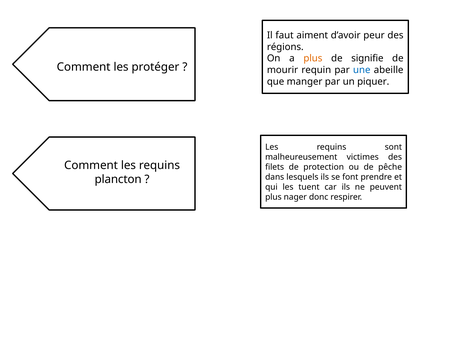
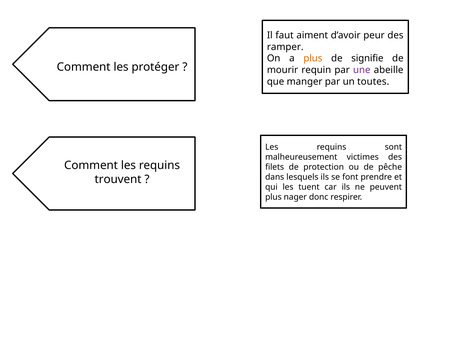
régions: régions -> ramper
une colour: blue -> purple
piquer: piquer -> toutes
plancton: plancton -> trouvent
